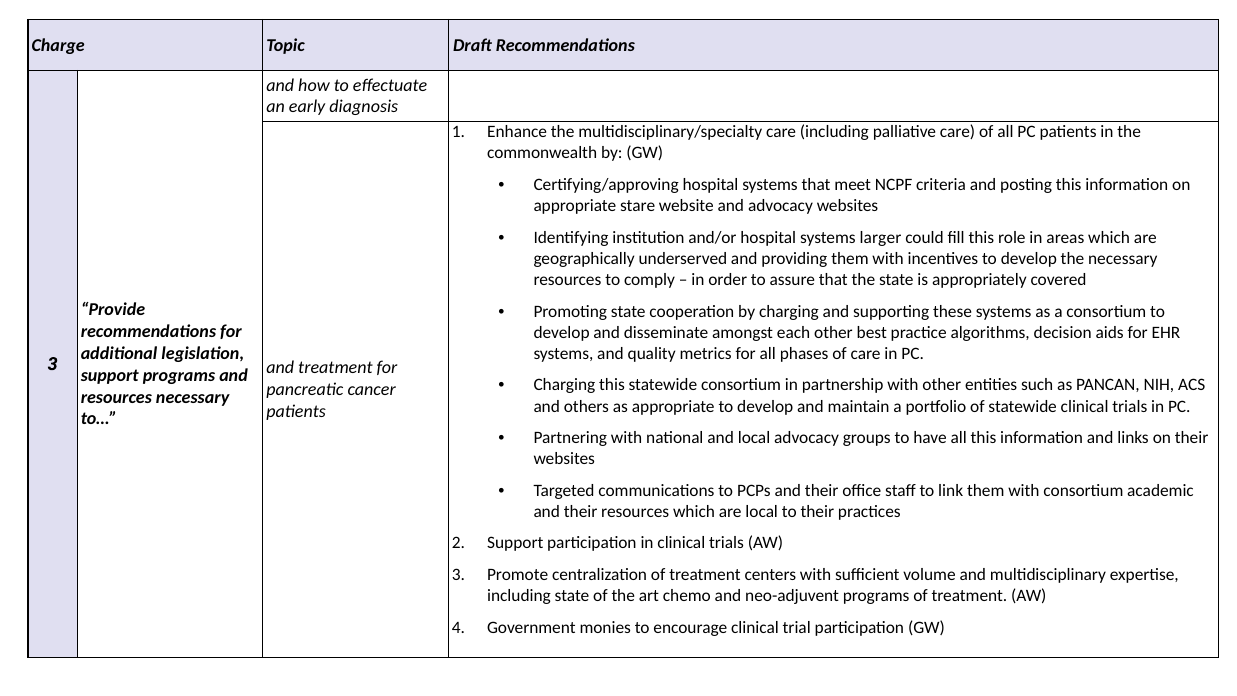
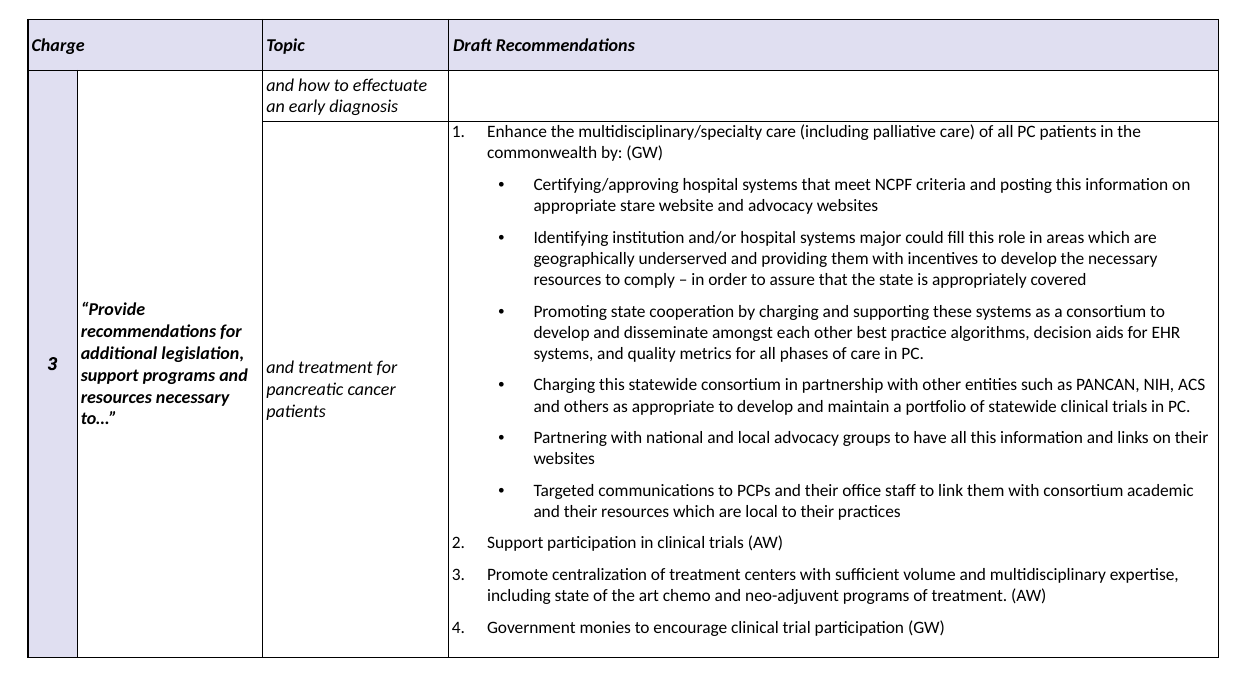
larger: larger -> major
